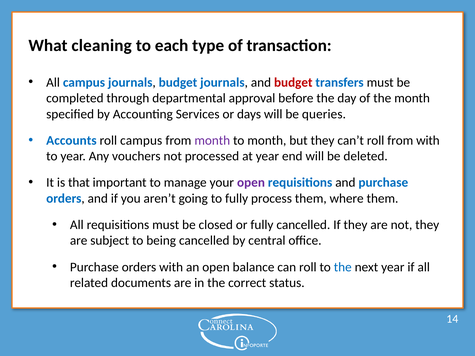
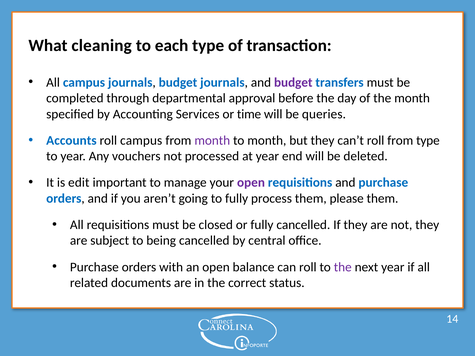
budget at (293, 82) colour: red -> purple
days: days -> time
from with: with -> type
that: that -> edit
where: where -> please
the at (343, 267) colour: blue -> purple
